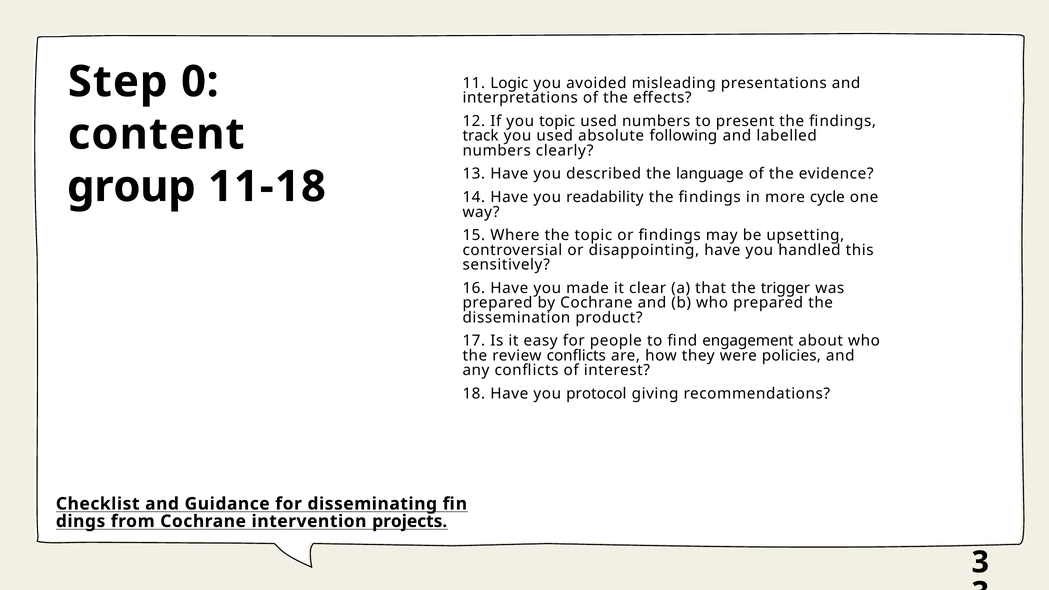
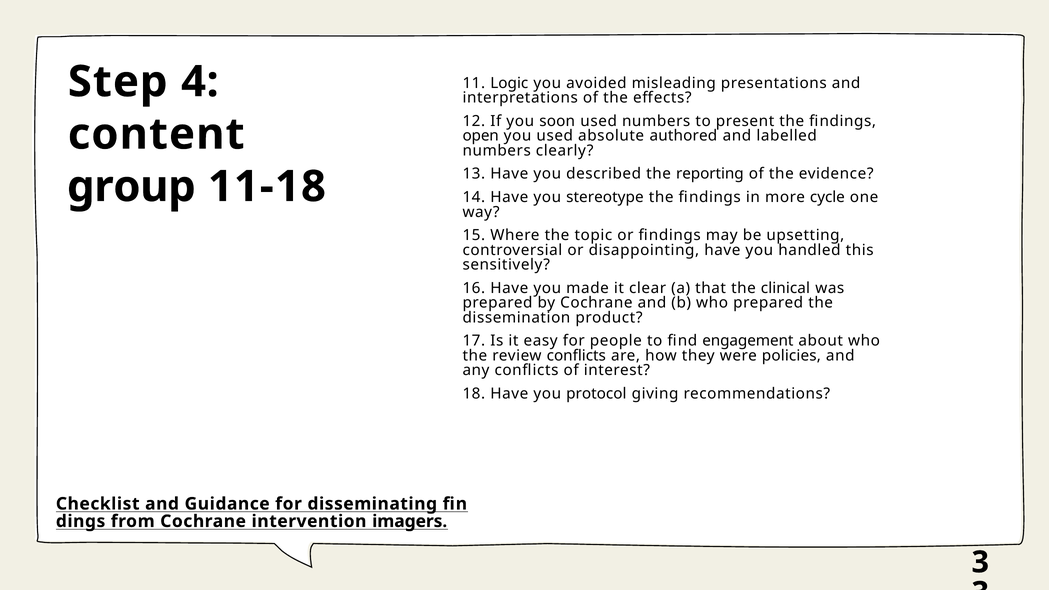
0: 0 -> 4
you topic: topic -> soon
track: track -> open
following: following -> authored
language: language -> reporting
readability: readability -> stereotype
trigger: trigger -> clinical
projects: projects -> imagers
